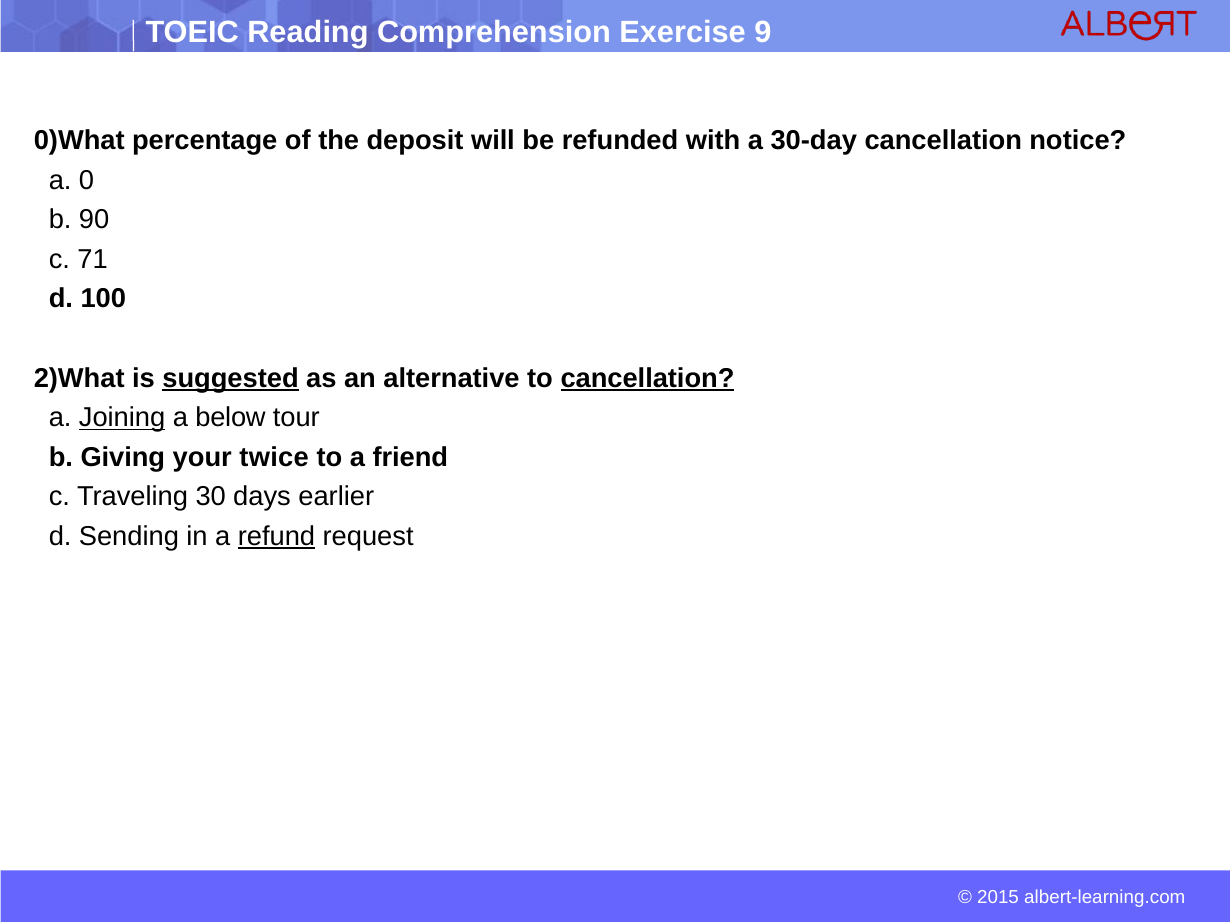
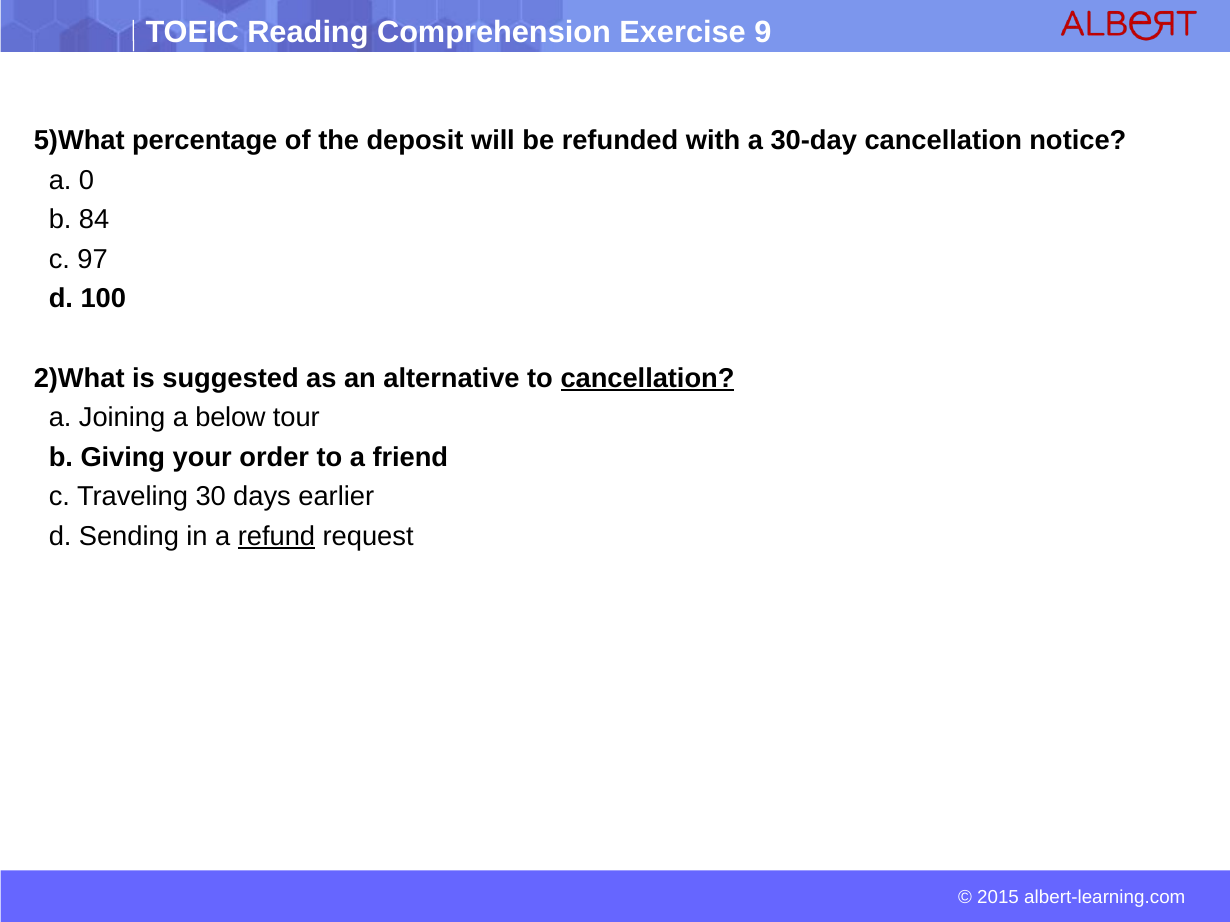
0)What: 0)What -> 5)What
90: 90 -> 84
71: 71 -> 97
suggested underline: present -> none
Joining underline: present -> none
twice: twice -> order
